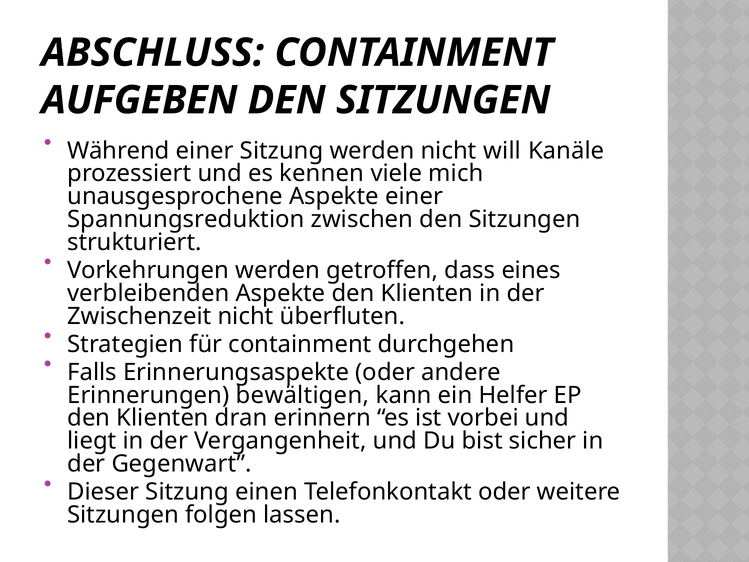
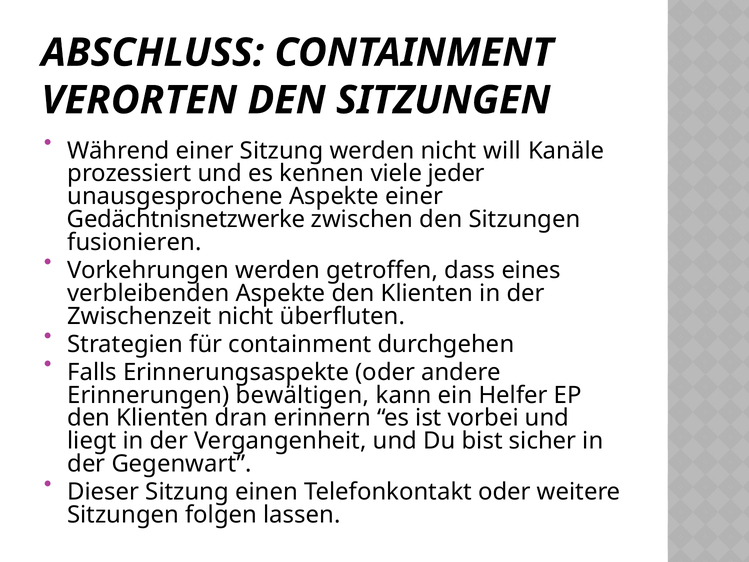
AUFGEBEN: AUFGEBEN -> VERORTEN
mich: mich -> jeder
Spannungsreduktion: Spannungsreduktion -> Gedächtnisnetzwerke
strukturiert: strukturiert -> fusionieren
